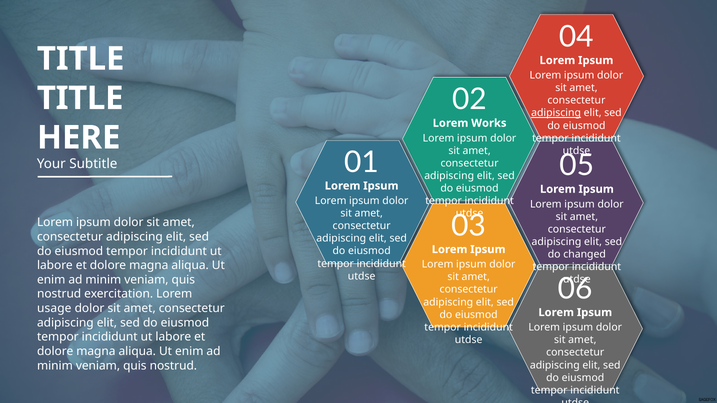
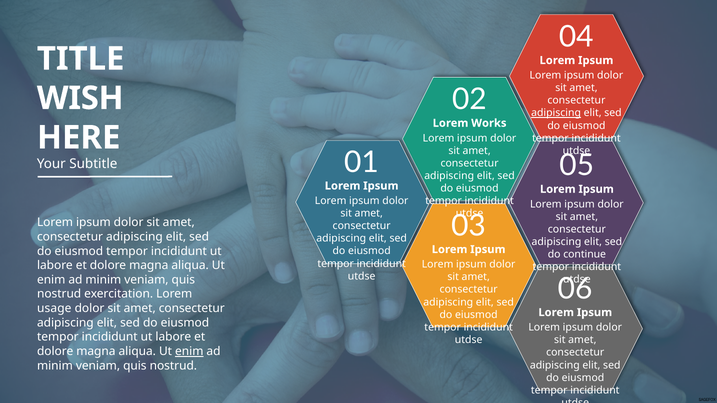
TITLE at (80, 98): TITLE -> WISH
changed: changed -> continue
enim at (189, 352) underline: none -> present
